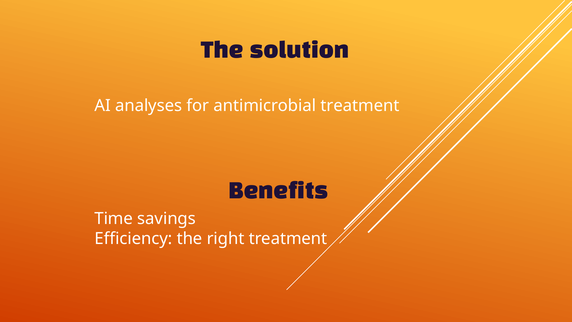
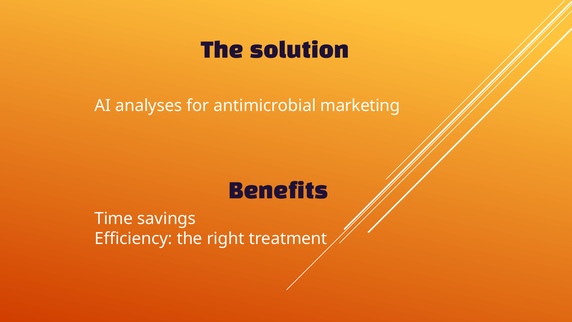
antimicrobial treatment: treatment -> marketing
